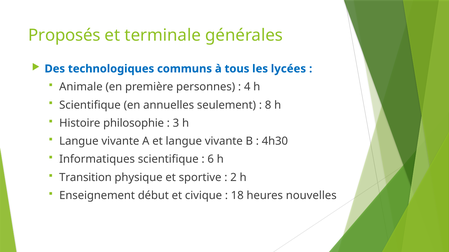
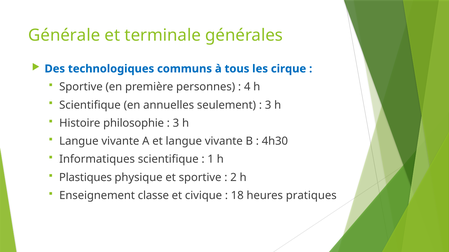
Proposés: Proposés -> Générale
lycées: lycées -> cirque
Animale at (81, 87): Animale -> Sportive
8 at (268, 105): 8 -> 3
6: 6 -> 1
Transition: Transition -> Plastiques
début: début -> classe
nouvelles: nouvelles -> pratiques
